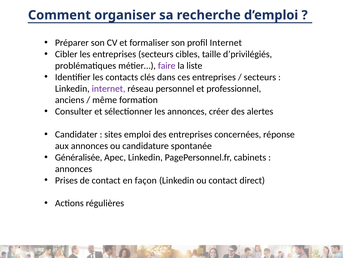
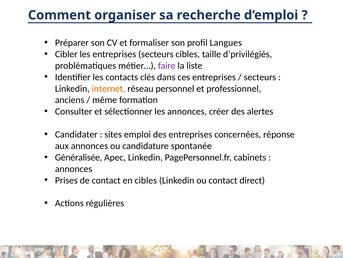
profil Internet: Internet -> Langues
internet at (109, 88) colour: purple -> orange
en façon: façon -> cibles
